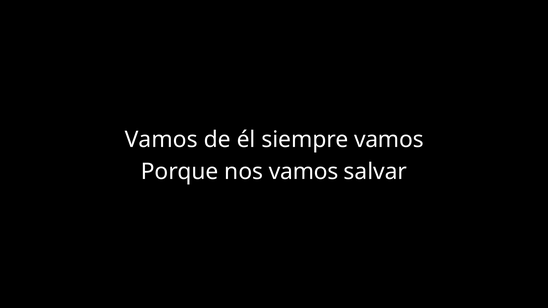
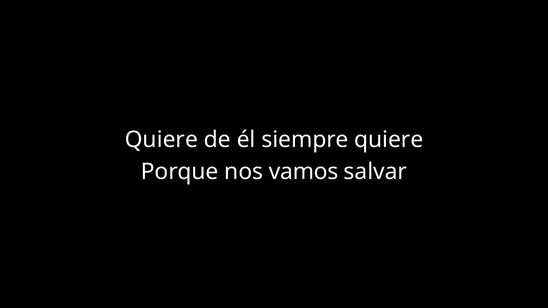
Vamos at (161, 140): Vamos -> Quiere
siempre vamos: vamos -> quiere
